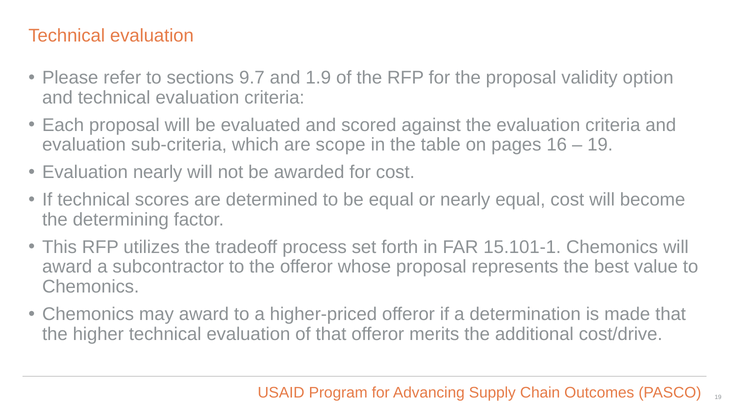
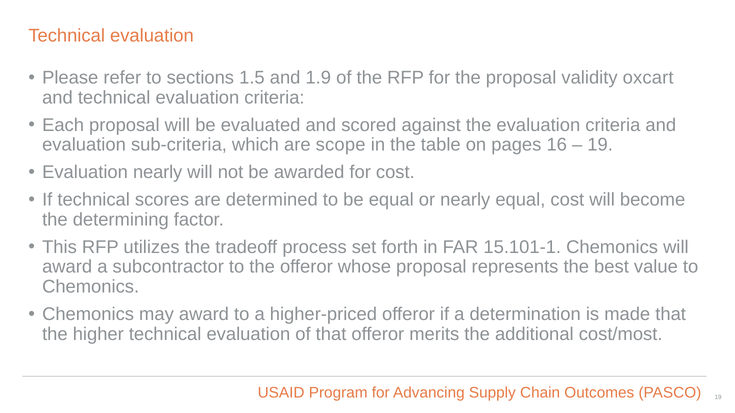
9.7: 9.7 -> 1.5
option: option -> oxcart
cost/drive: cost/drive -> cost/most
